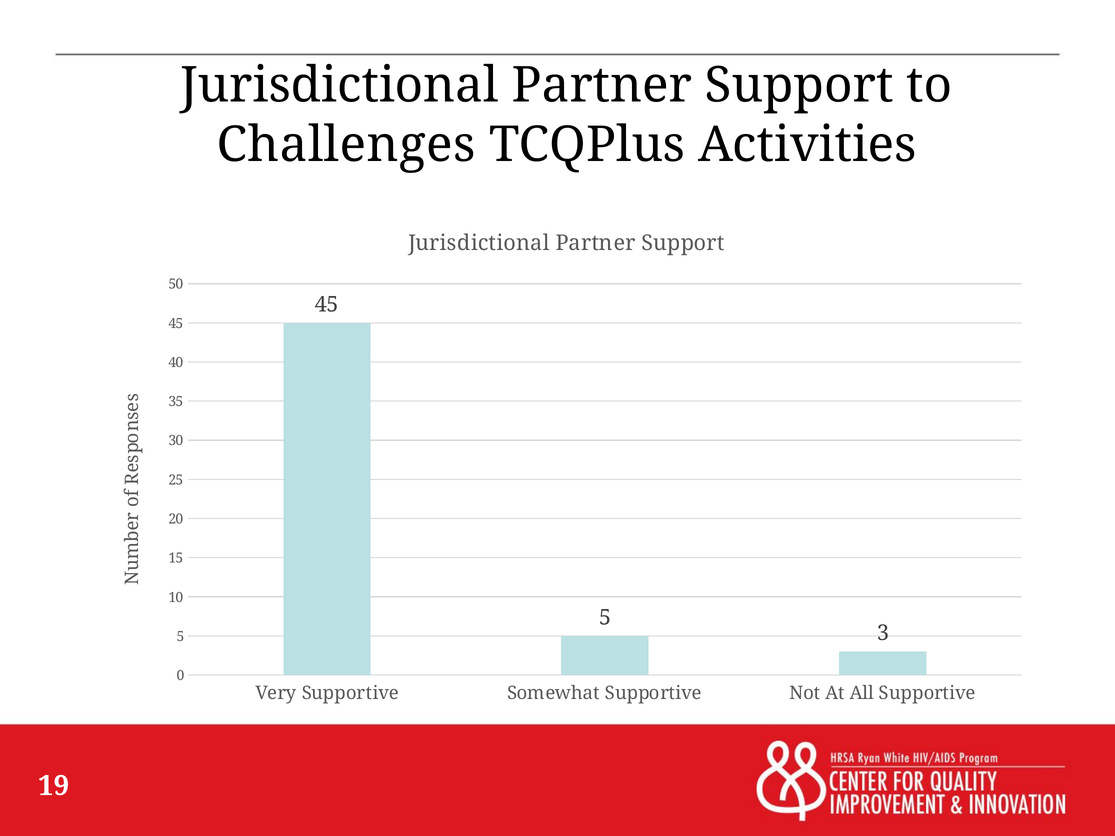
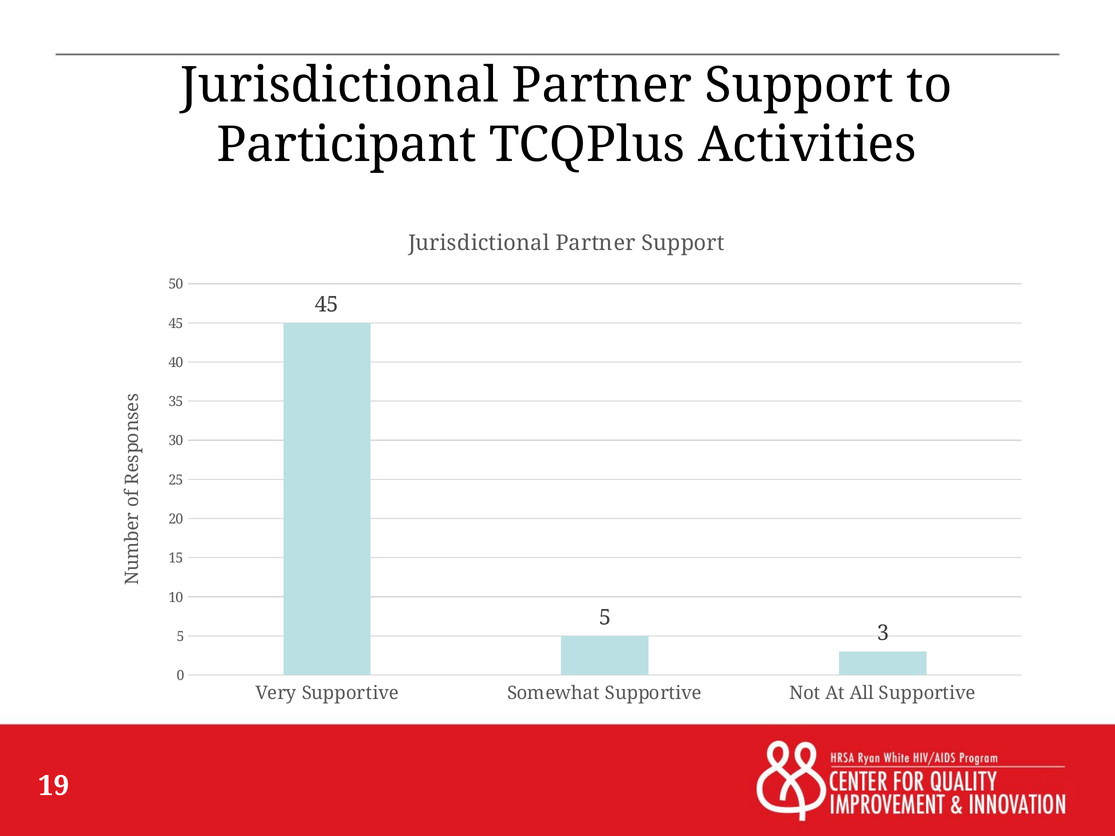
Challenges: Challenges -> Participant
